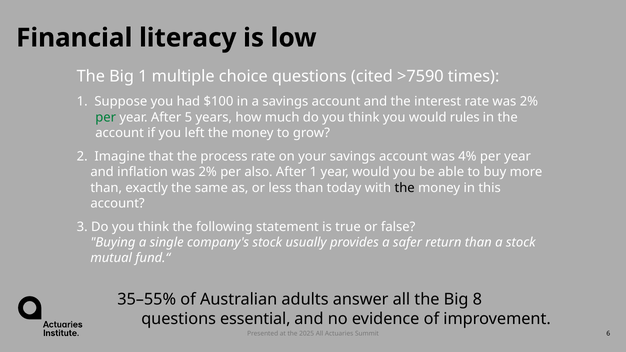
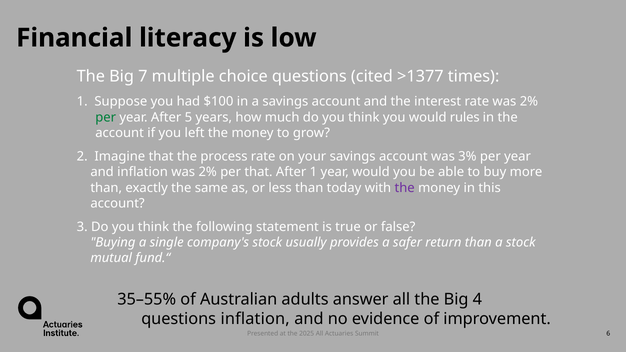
Big 1: 1 -> 7
>7590: >7590 -> >1377
4%: 4% -> 3%
per also: also -> that
the at (405, 188) colour: black -> purple
8: 8 -> 4
questions essential: essential -> inflation
